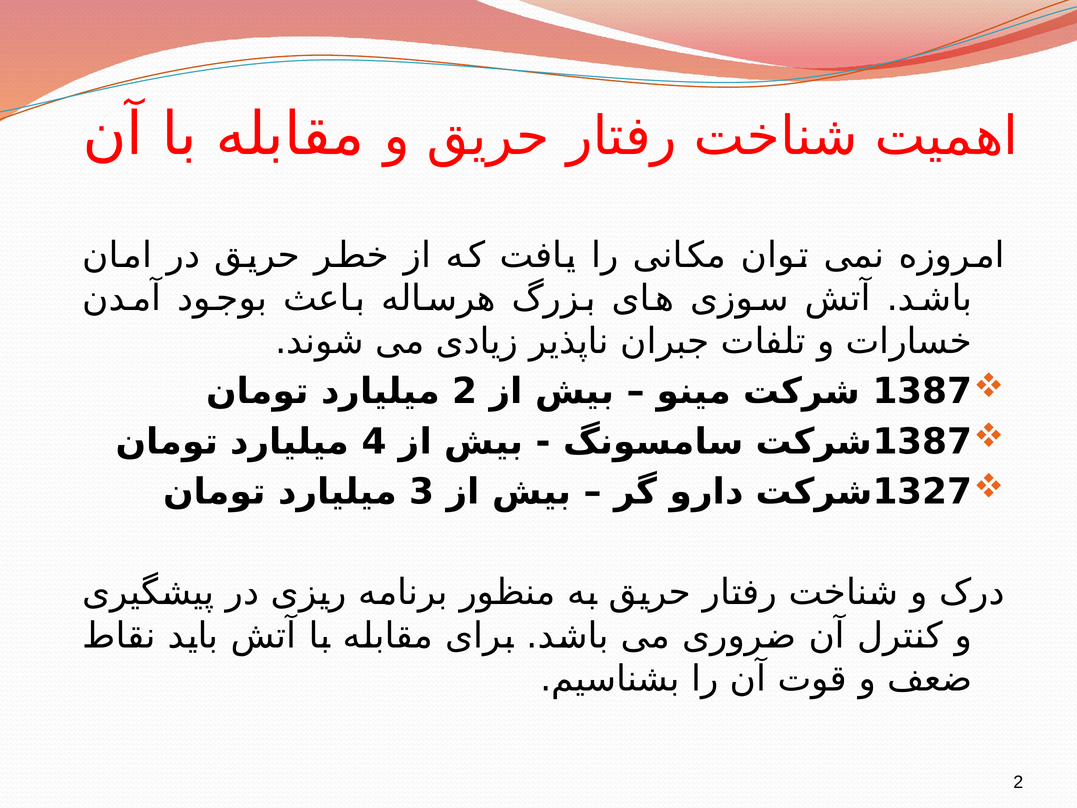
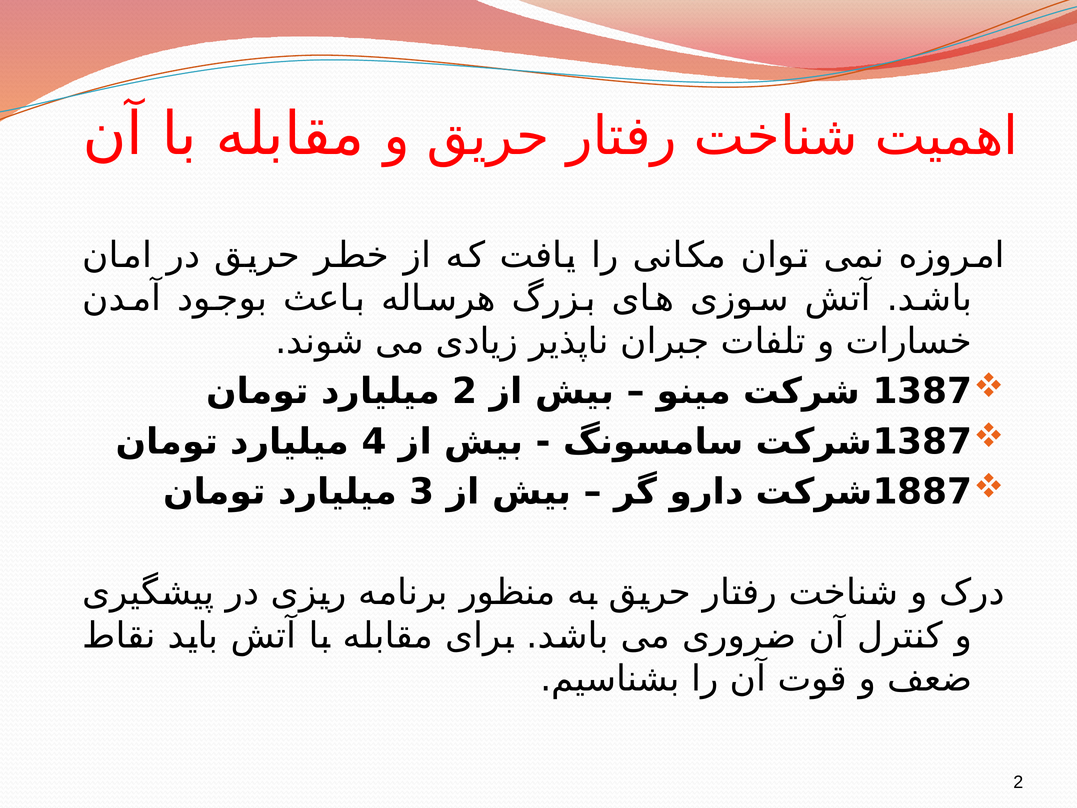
1327: 1327 -> 1887
